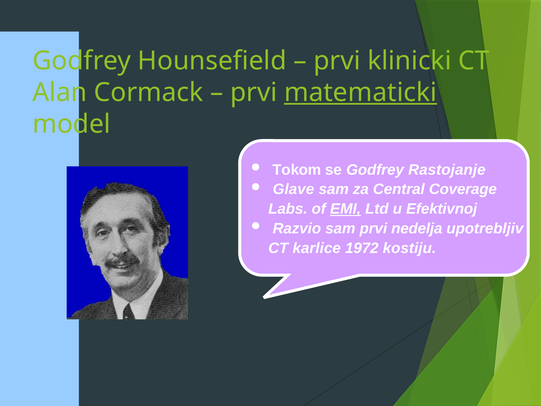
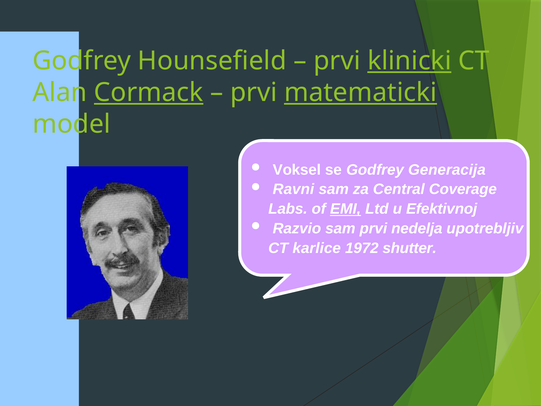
klinicki underline: none -> present
Cormack underline: none -> present
Tokom: Tokom -> Voksel
Rastojanje: Rastojanje -> Generacija
Glave: Glave -> Ravni
kostiju: kostiju -> shutter
